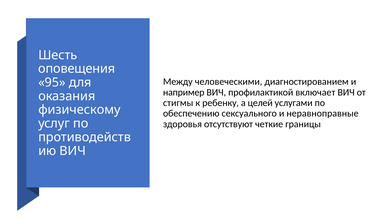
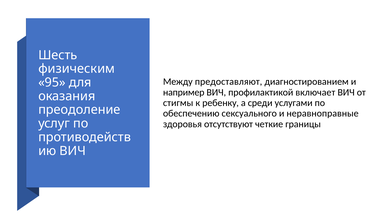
оповещения: оповещения -> физическим
человеческими: человеческими -> предоставляют
целей: целей -> среди
физическому: физическому -> преодоление
